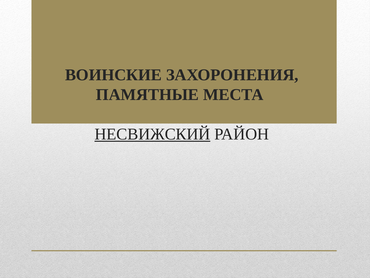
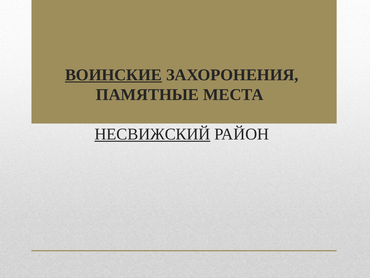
ВОИНСКИЕ underline: none -> present
